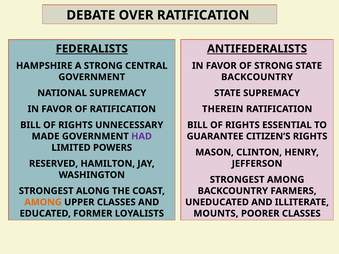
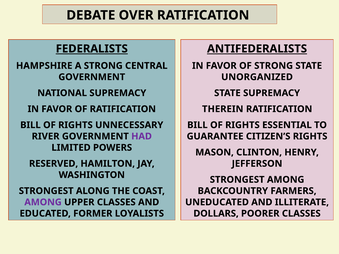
BACKCOUNTRY at (257, 77): BACKCOUNTRY -> UNORGANIZED
MADE: MADE -> RIVER
AMONG at (43, 202) colour: orange -> purple
MOUNTS: MOUNTS -> DOLLARS
